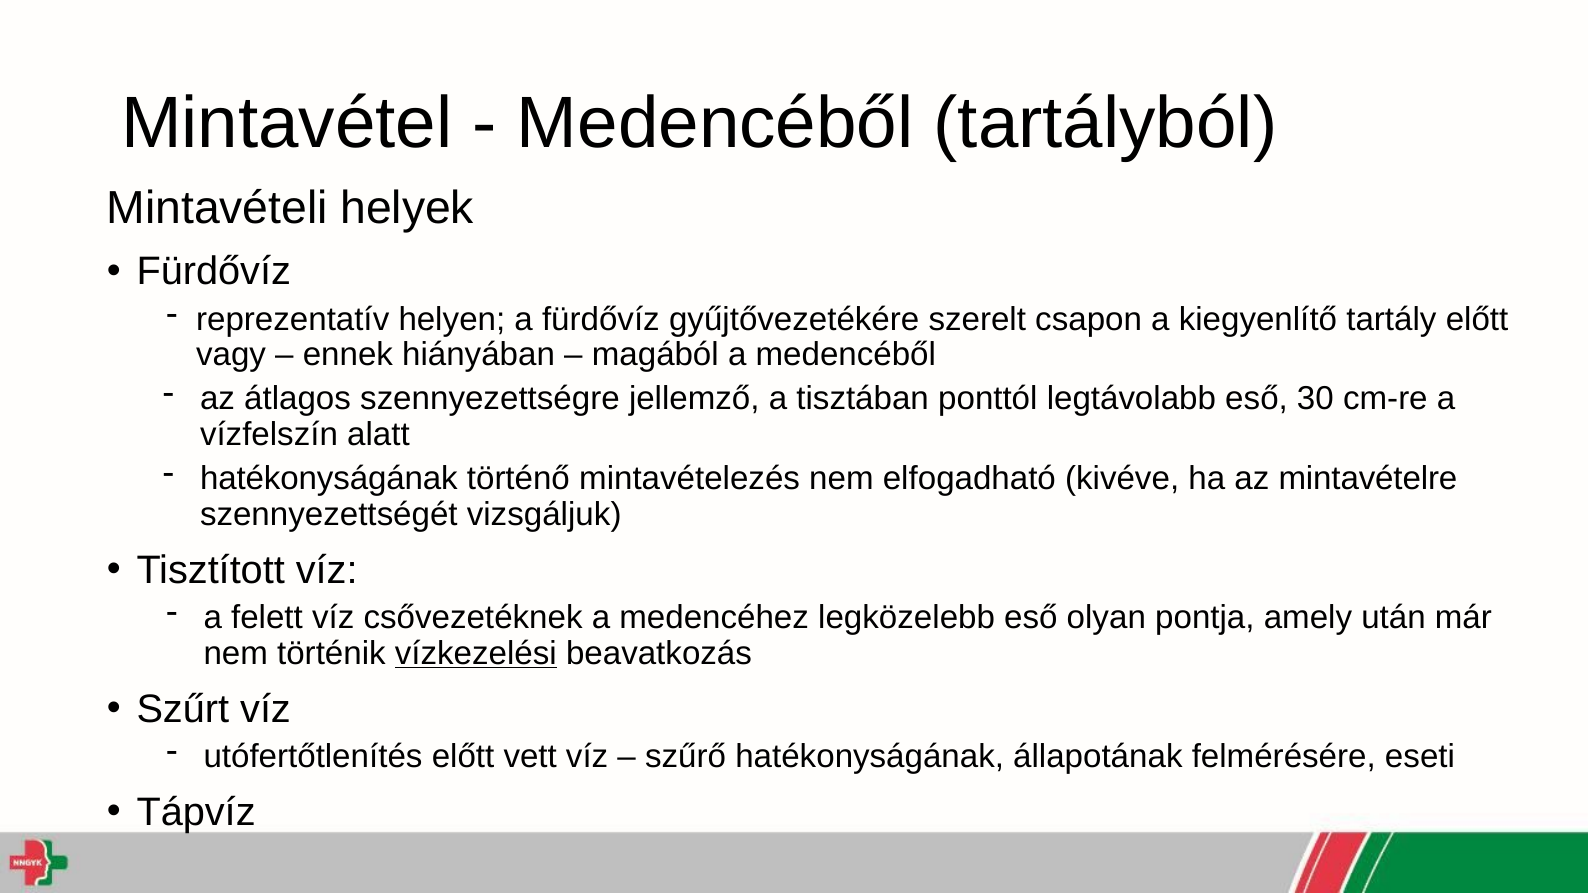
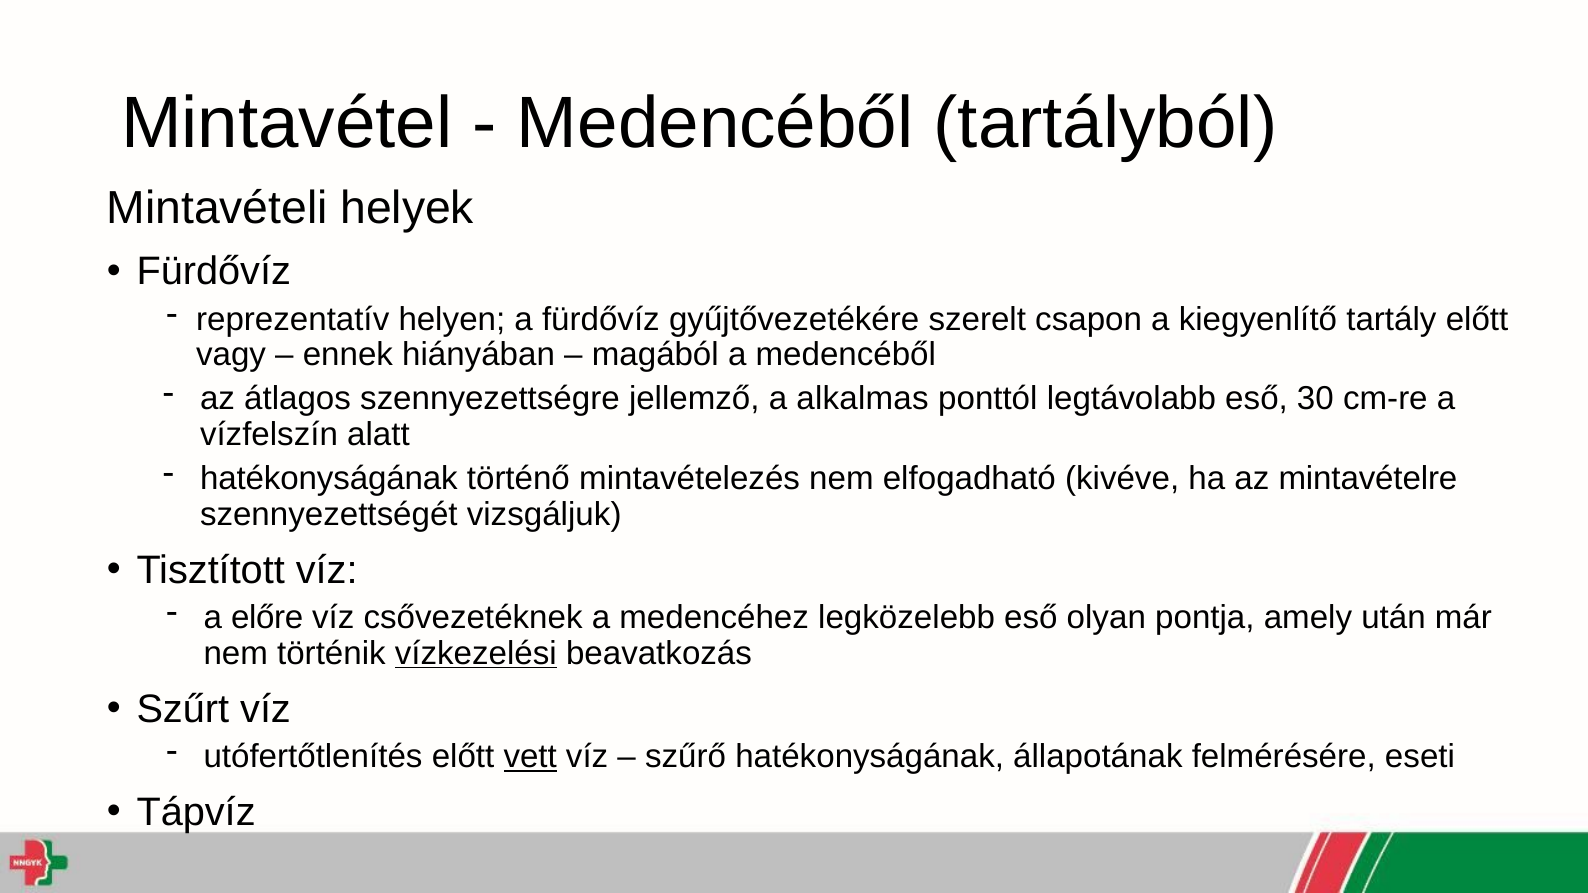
tisztában: tisztában -> alkalmas
felett: felett -> előre
vett underline: none -> present
